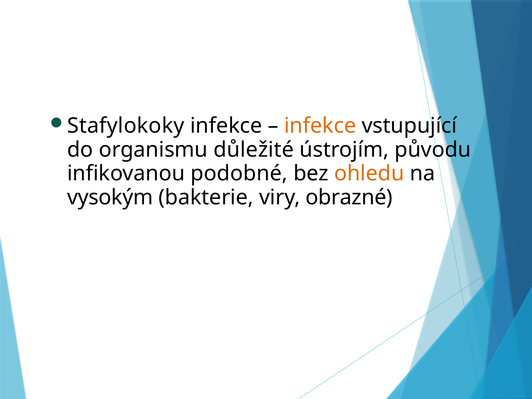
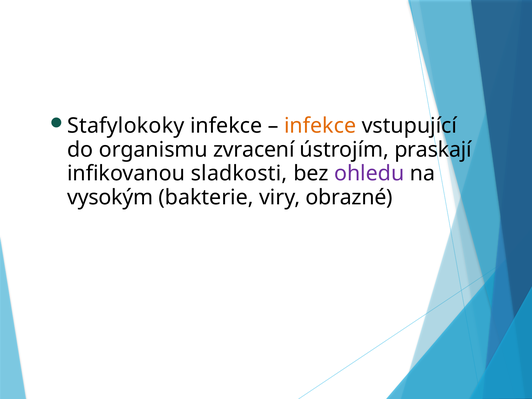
důležité: důležité -> zvracení
původu: původu -> praskají
podobné: podobné -> sladkosti
ohledu colour: orange -> purple
